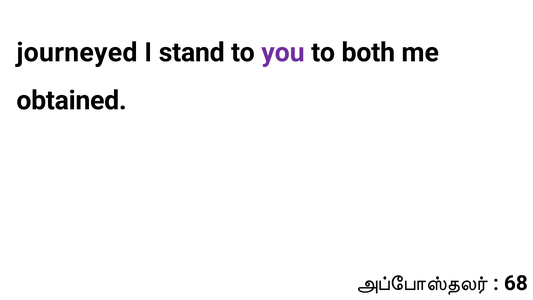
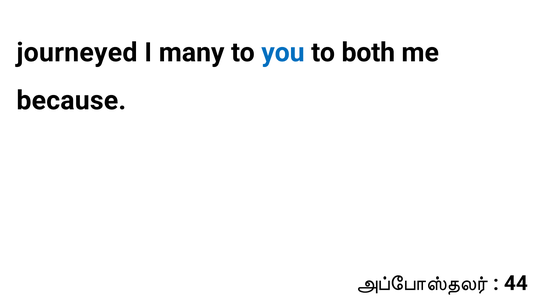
stand: stand -> many
you colour: purple -> blue
obtained: obtained -> because
68: 68 -> 44
